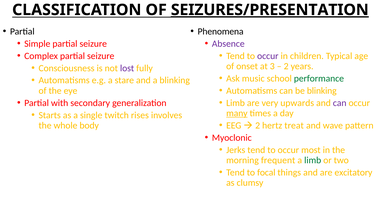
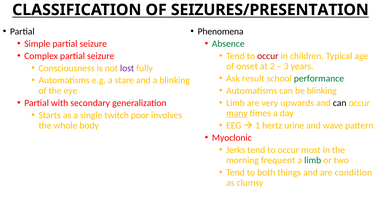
SEIZURES/PRESENTATION underline: present -> none
Absence colour: purple -> green
occur at (268, 56) colour: purple -> red
3: 3 -> 2
2 at (286, 66): 2 -> 3
music: music -> result
can at (340, 103) colour: purple -> black
rises: rises -> poor
2 at (258, 126): 2 -> 1
treat: treat -> urine
focal: focal -> both
excitatory: excitatory -> condition
